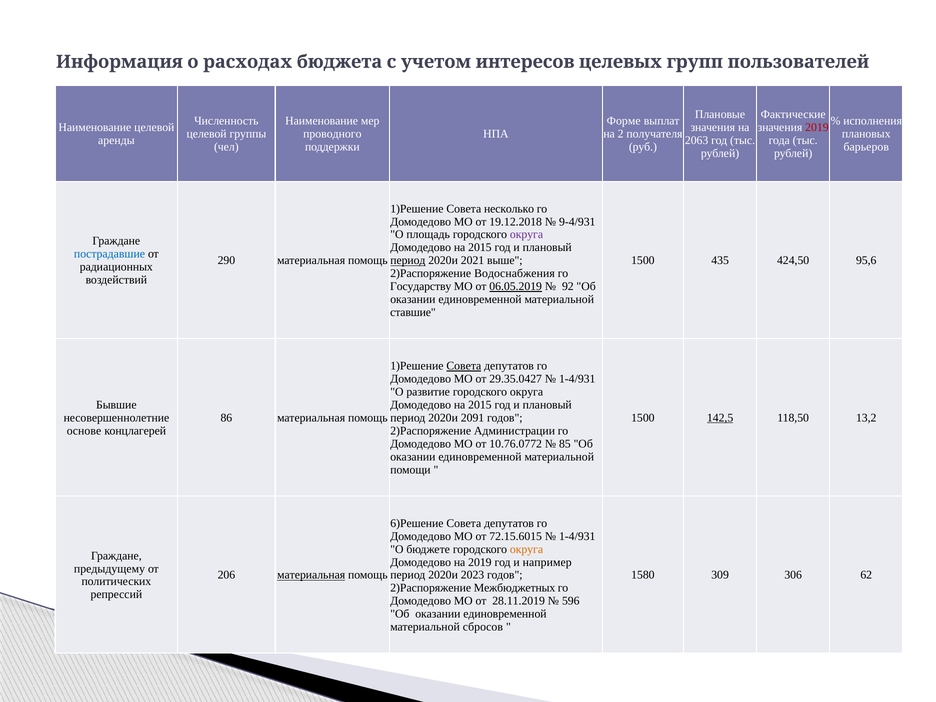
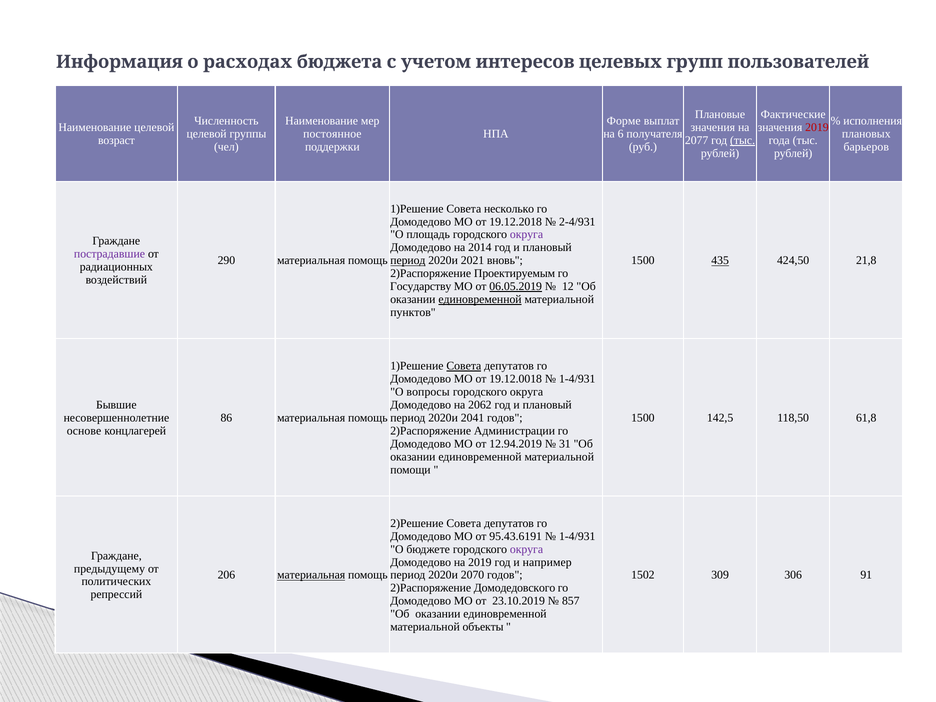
проводного: проводного -> постоянное
2: 2 -> 6
аренды: аренды -> возраст
2063: 2063 -> 2077
тыс at (743, 141) underline: none -> present
9-4/931: 9-4/931 -> 2-4/931
2015 at (480, 248): 2015 -> 2014
пострадавшие colour: blue -> purple
выше: выше -> вновь
435 underline: none -> present
95,6: 95,6 -> 21,8
Водоснабжения: Водоснабжения -> Проектируемым
92: 92 -> 12
единовременной at (480, 299) underline: none -> present
ставшие: ставшие -> пунктов
29.35.0427: 29.35.0427 -> 19.12.0018
развитие: развитие -> вопросы
2015 at (480, 405): 2015 -> 2062
2091: 2091 -> 2041
142,5 underline: present -> none
13,2: 13,2 -> 61,8
10.76.0772: 10.76.0772 -> 12.94.2019
85: 85 -> 31
6)Решение: 6)Решение -> 2)Решение
72.15.6015: 72.15.6015 -> 95.43.6191
округа at (527, 549) colour: orange -> purple
2023: 2023 -> 2070
1580: 1580 -> 1502
62: 62 -> 91
Межбюджетных: Межбюджетных -> Домодедовского
28.11.2019: 28.11.2019 -> 23.10.2019
596: 596 -> 857
сбросов: сбросов -> объекты
